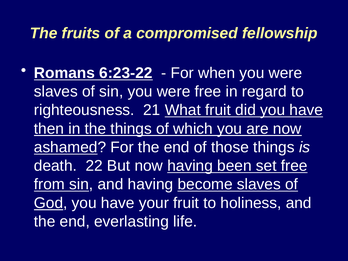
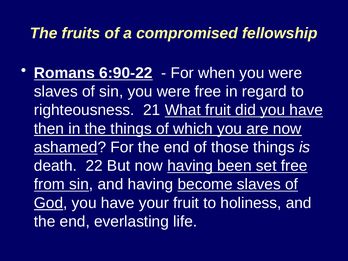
6:23-22: 6:23-22 -> 6:90-22
